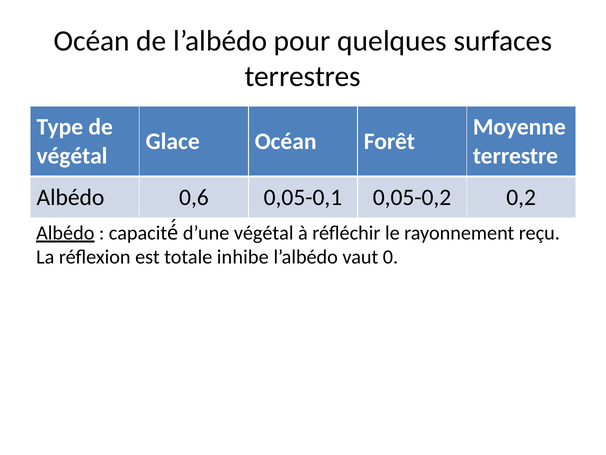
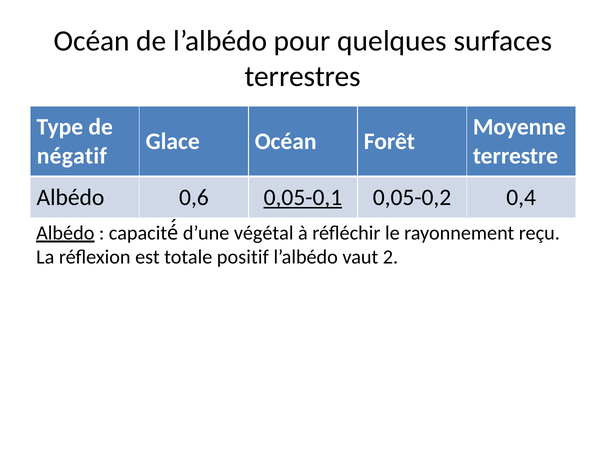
végétal at (72, 156): végétal -> négatif
0,05-0,1 underline: none -> present
0,2: 0,2 -> 0,4
inhibe: inhibe -> positif
0: 0 -> 2
